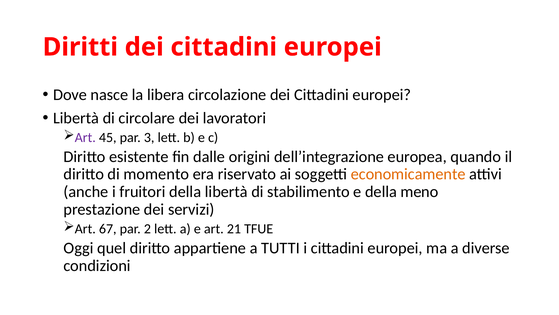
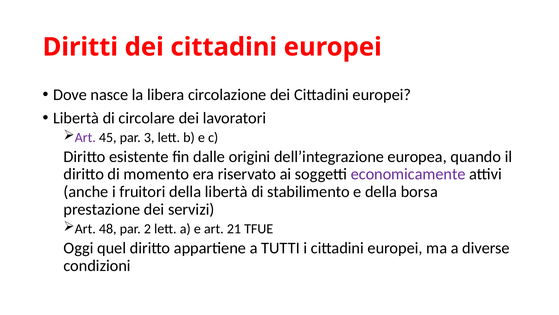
economicamente colour: orange -> purple
meno: meno -> borsa
67: 67 -> 48
